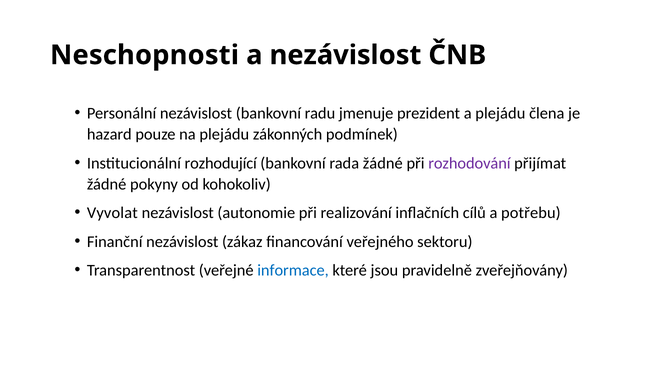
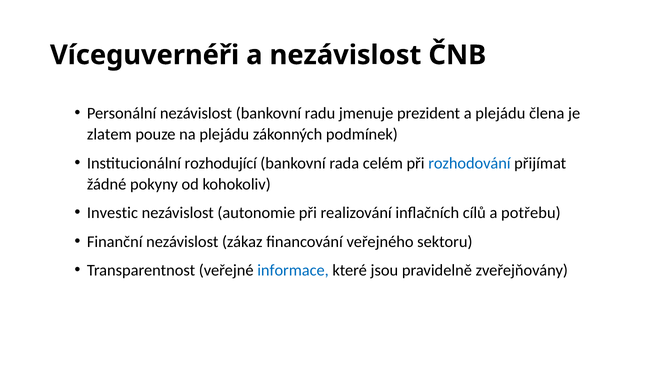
Neschopnosti: Neschopnosti -> Víceguvernéři
hazard: hazard -> zlatem
rada žádné: žádné -> celém
rozhodování colour: purple -> blue
Vyvolat: Vyvolat -> Investic
